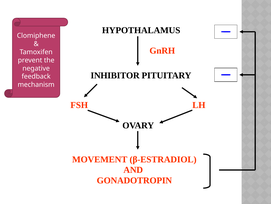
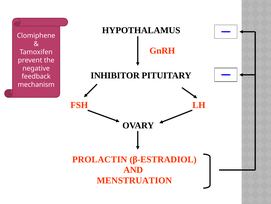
MOVEMENT: MOVEMENT -> PROLACTIN
GONADOTROPIN: GONADOTROPIN -> MENSTRUATION
